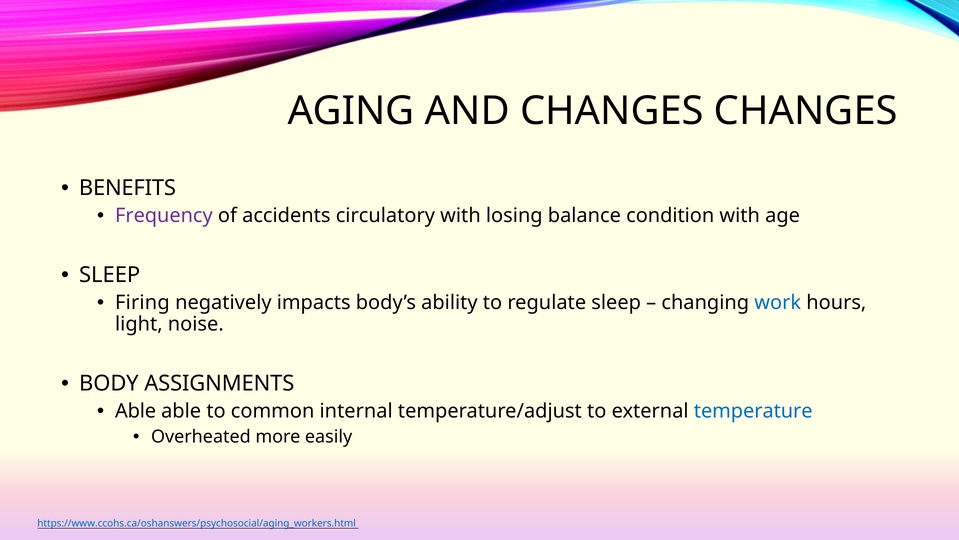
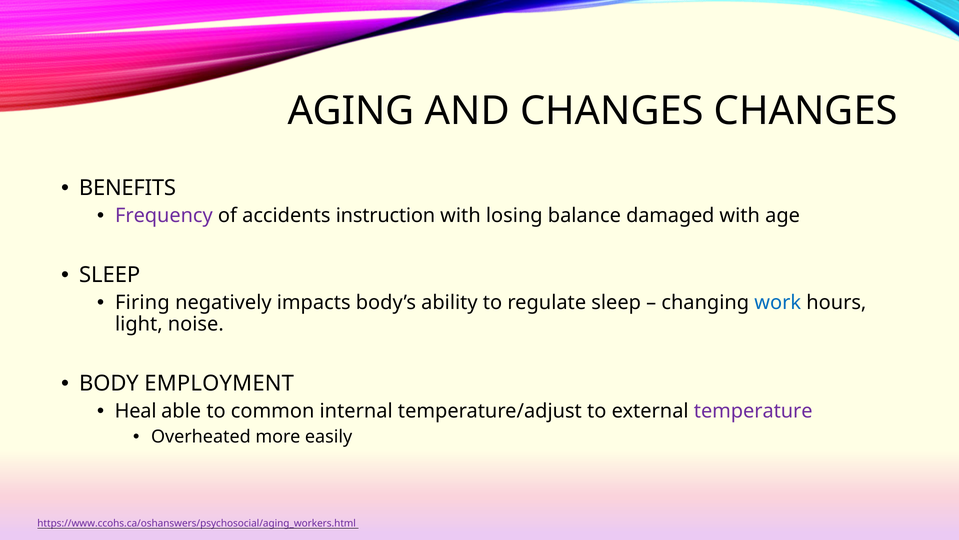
circulatory: circulatory -> instruction
condition: condition -> damaged
ASSIGNMENTS: ASSIGNMENTS -> EMPLOYMENT
Able at (136, 411): Able -> Heal
temperature colour: blue -> purple
https://www.ccohs.ca/oshanswers/psychosocial/aging_workers.html colour: blue -> purple
